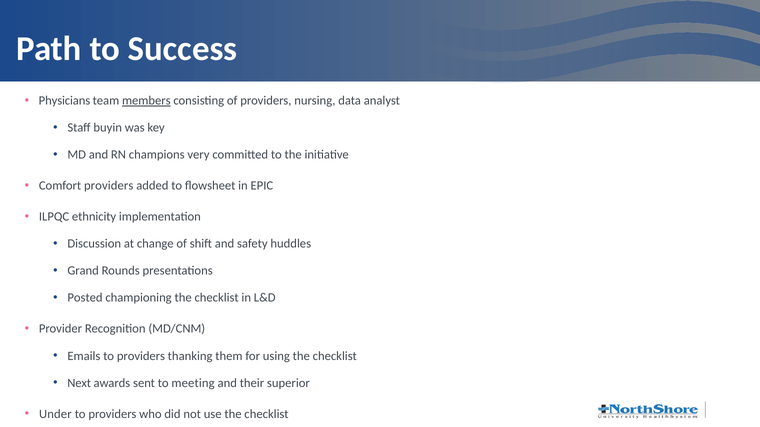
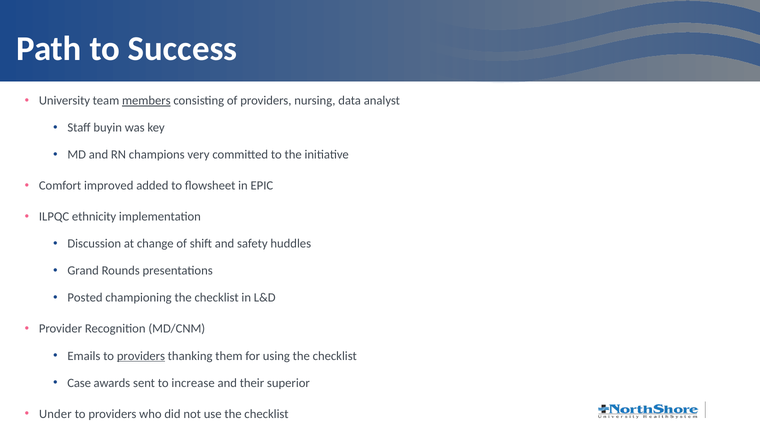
Physicians: Physicians -> University
Comfort providers: providers -> improved
providers at (141, 356) underline: none -> present
Next: Next -> Case
meeting: meeting -> increase
